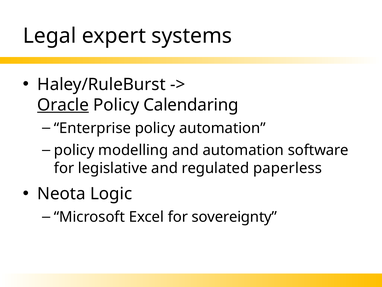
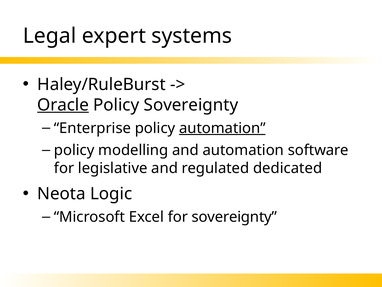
Policy Calendaring: Calendaring -> Sovereignty
automation at (222, 128) underline: none -> present
paperless: paperless -> dedicated
